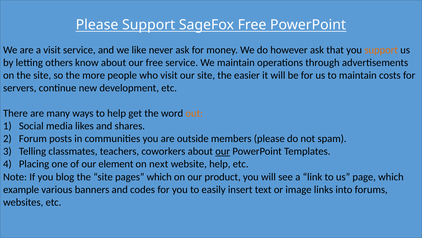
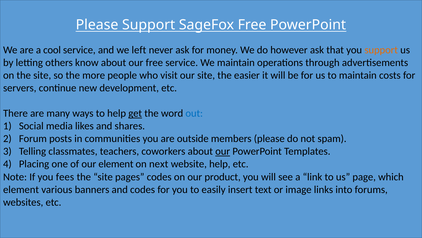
a visit: visit -> cool
like: like -> left
get underline: none -> present
out colour: orange -> blue
blog: blog -> fees
pages which: which -> codes
example at (21, 189): example -> element
